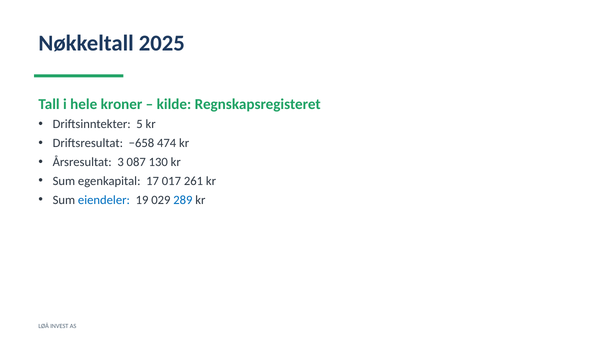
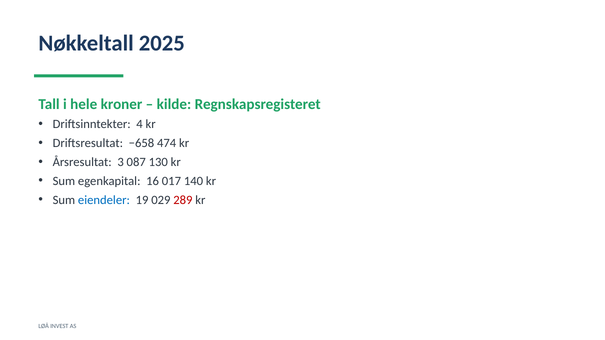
5: 5 -> 4
17: 17 -> 16
261: 261 -> 140
289 colour: blue -> red
